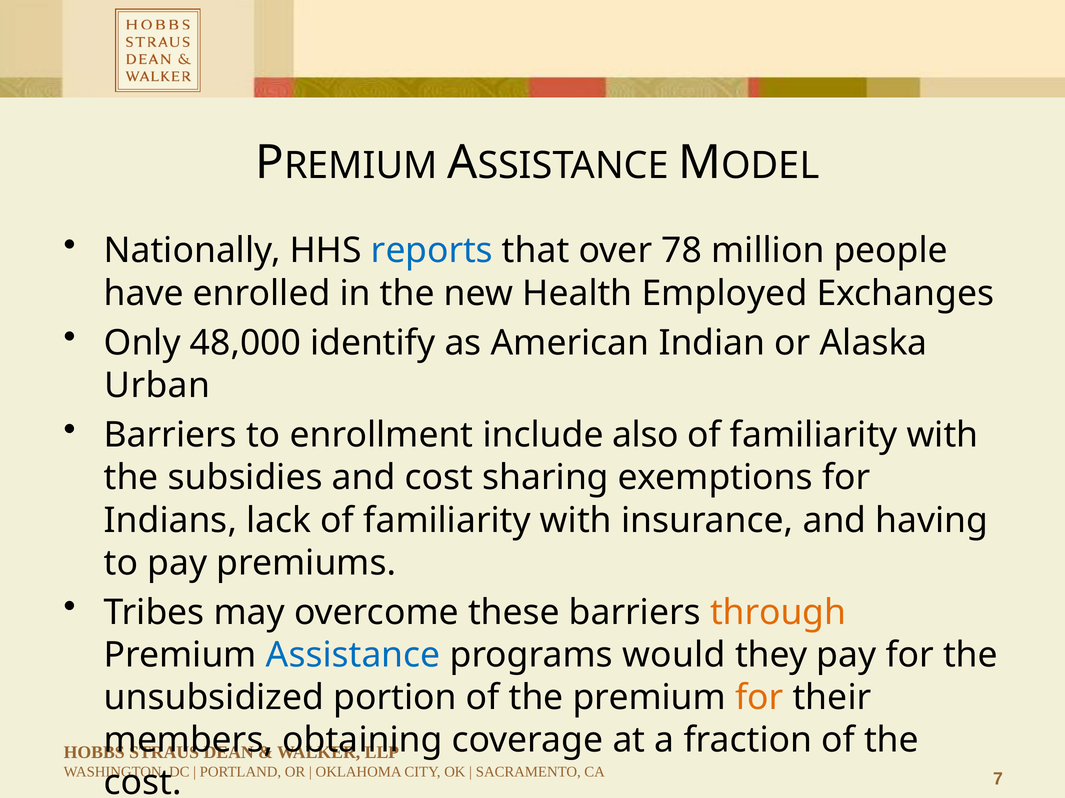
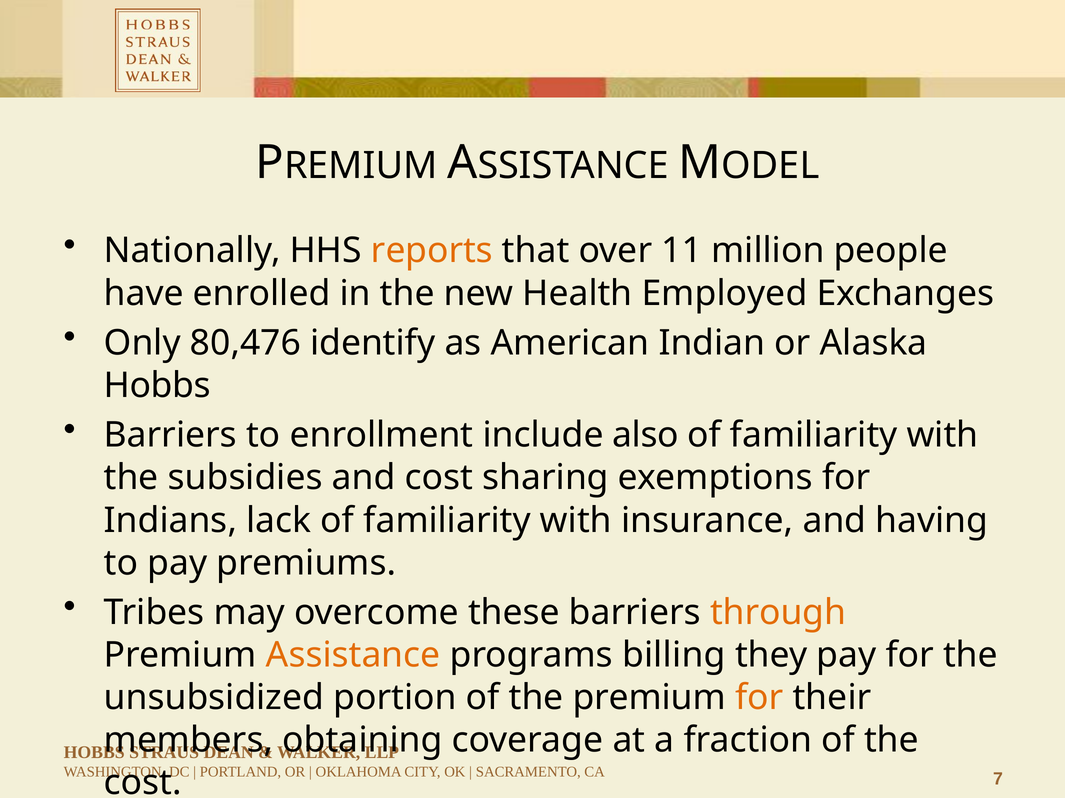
reports colour: blue -> orange
78: 78 -> 11
48,000: 48,000 -> 80,476
Urban at (157, 386): Urban -> Hobbs
Assistance colour: blue -> orange
would: would -> billing
